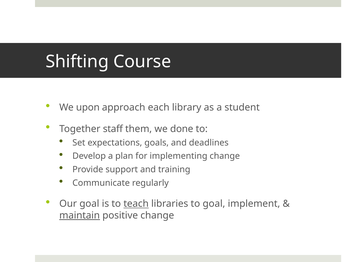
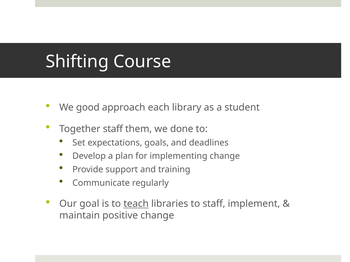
upon: upon -> good
to goal: goal -> staff
maintain underline: present -> none
